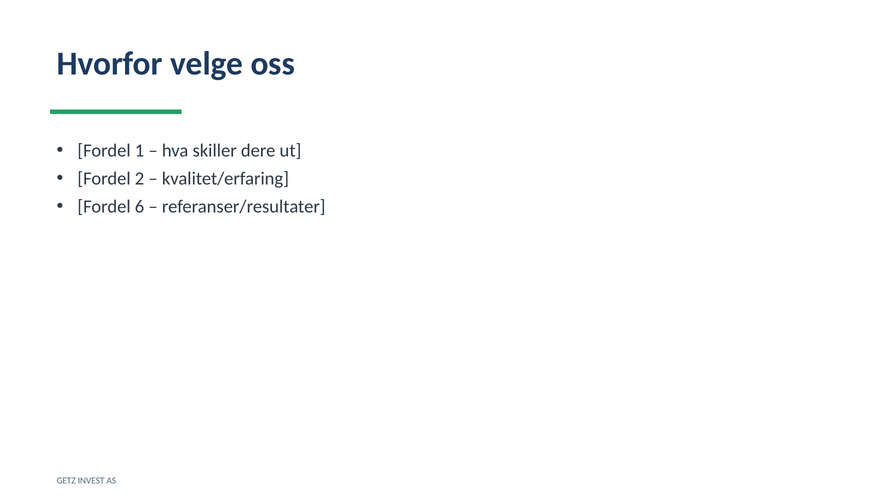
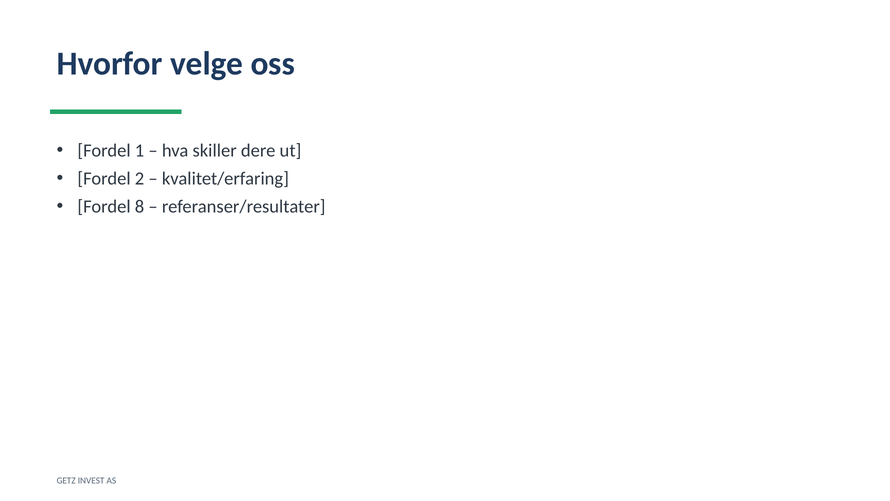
6: 6 -> 8
